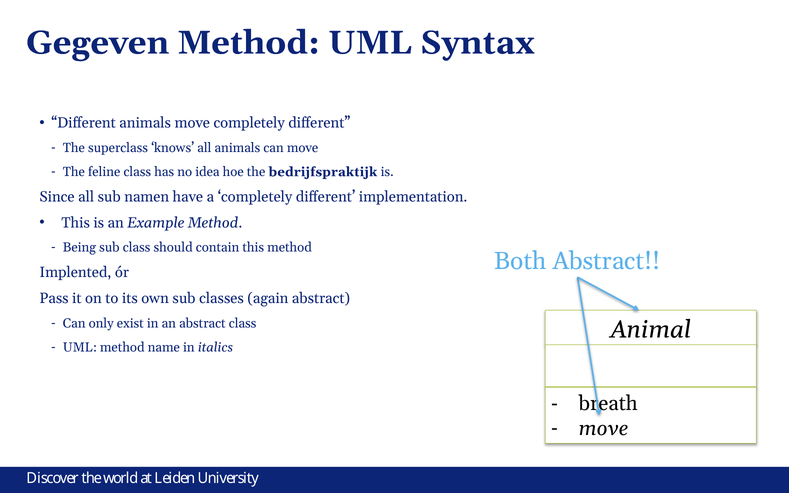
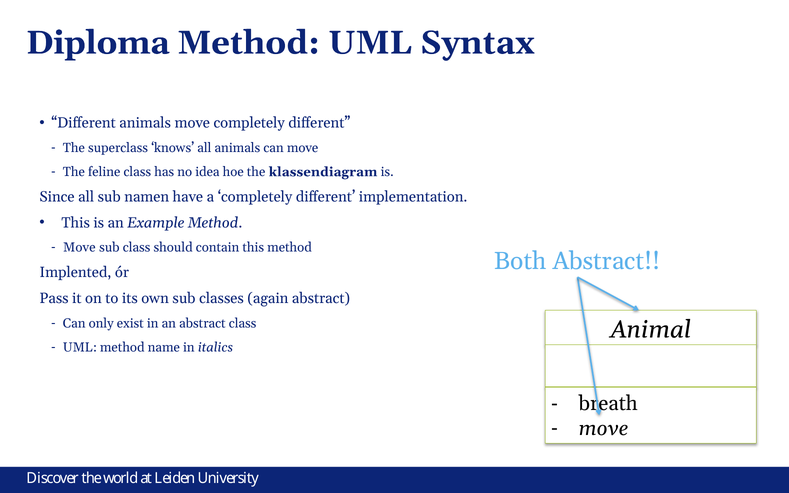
Gegeven: Gegeven -> Diploma
bedrijfspraktijk: bedrijfspraktijk -> klassendiagram
Being at (79, 248): Being -> Move
